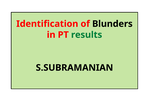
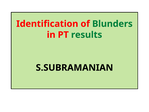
Blunders colour: black -> green
